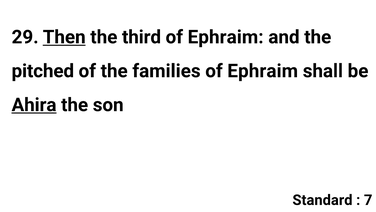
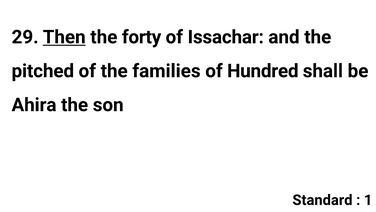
third: third -> forty
Ephraim at (226, 37): Ephraim -> Issachar
Ephraim at (263, 71): Ephraim -> Hundred
Ahira underline: present -> none
7: 7 -> 1
